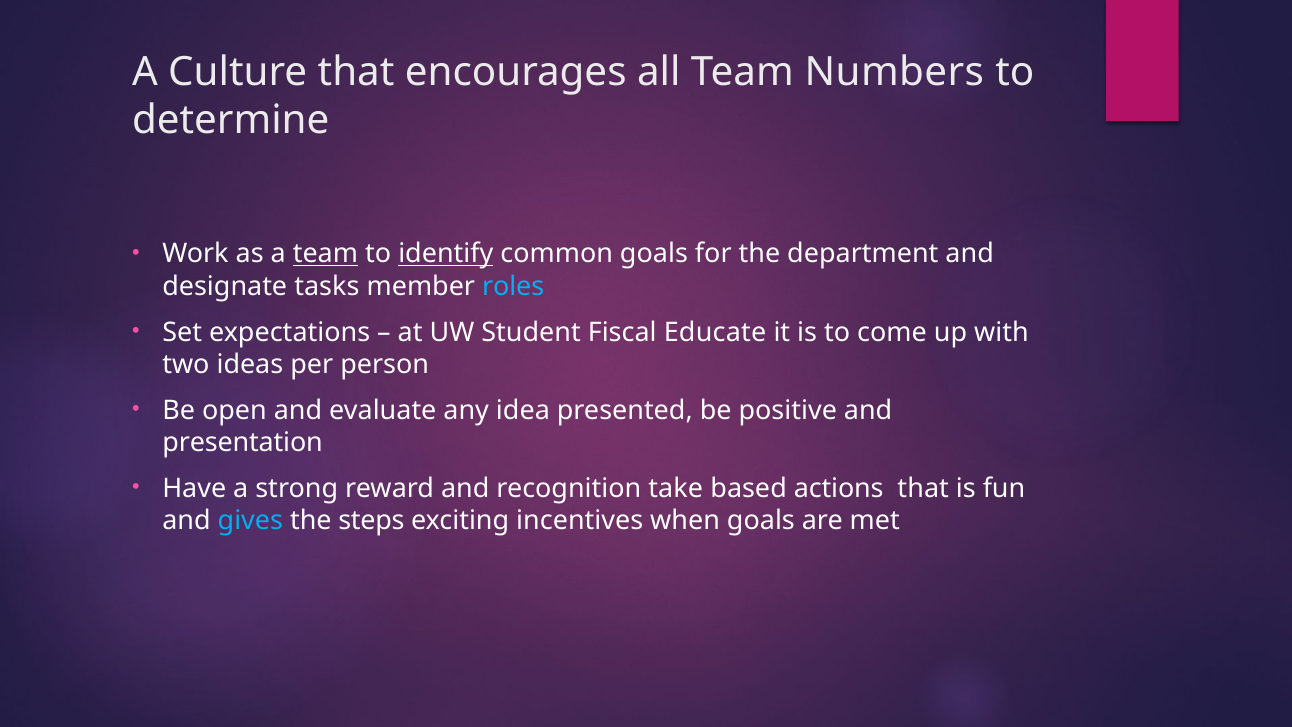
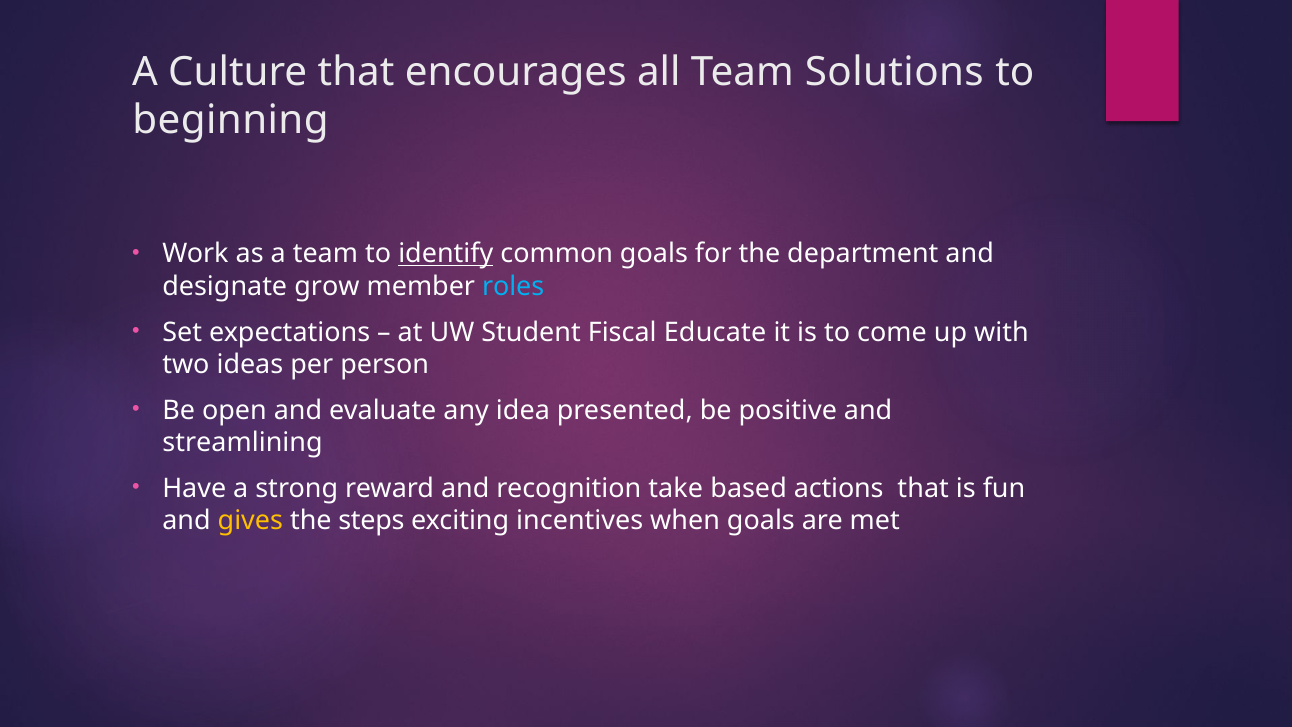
Numbers: Numbers -> Solutions
determine: determine -> beginning
team at (325, 254) underline: present -> none
tasks: tasks -> grow
presentation: presentation -> streamlining
gives colour: light blue -> yellow
